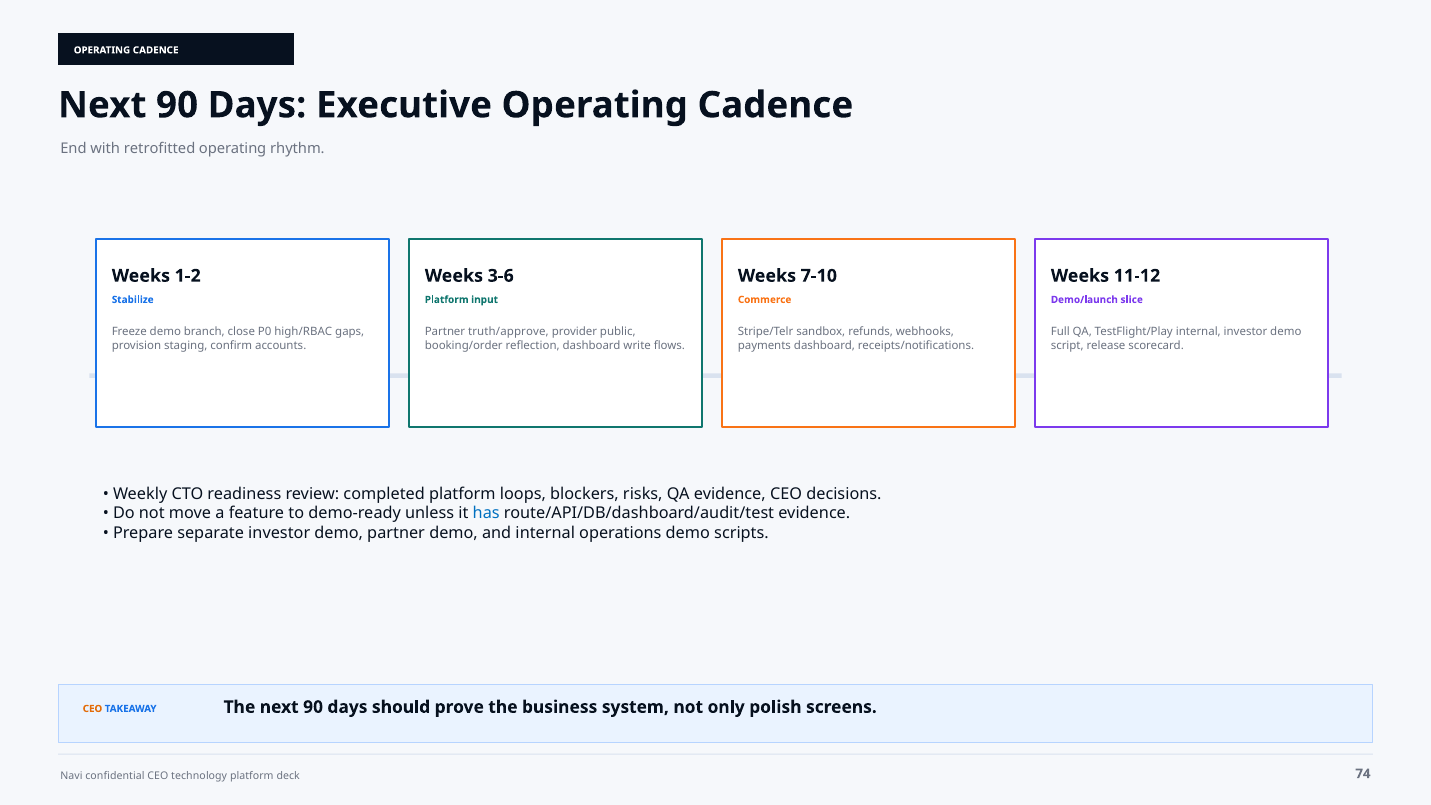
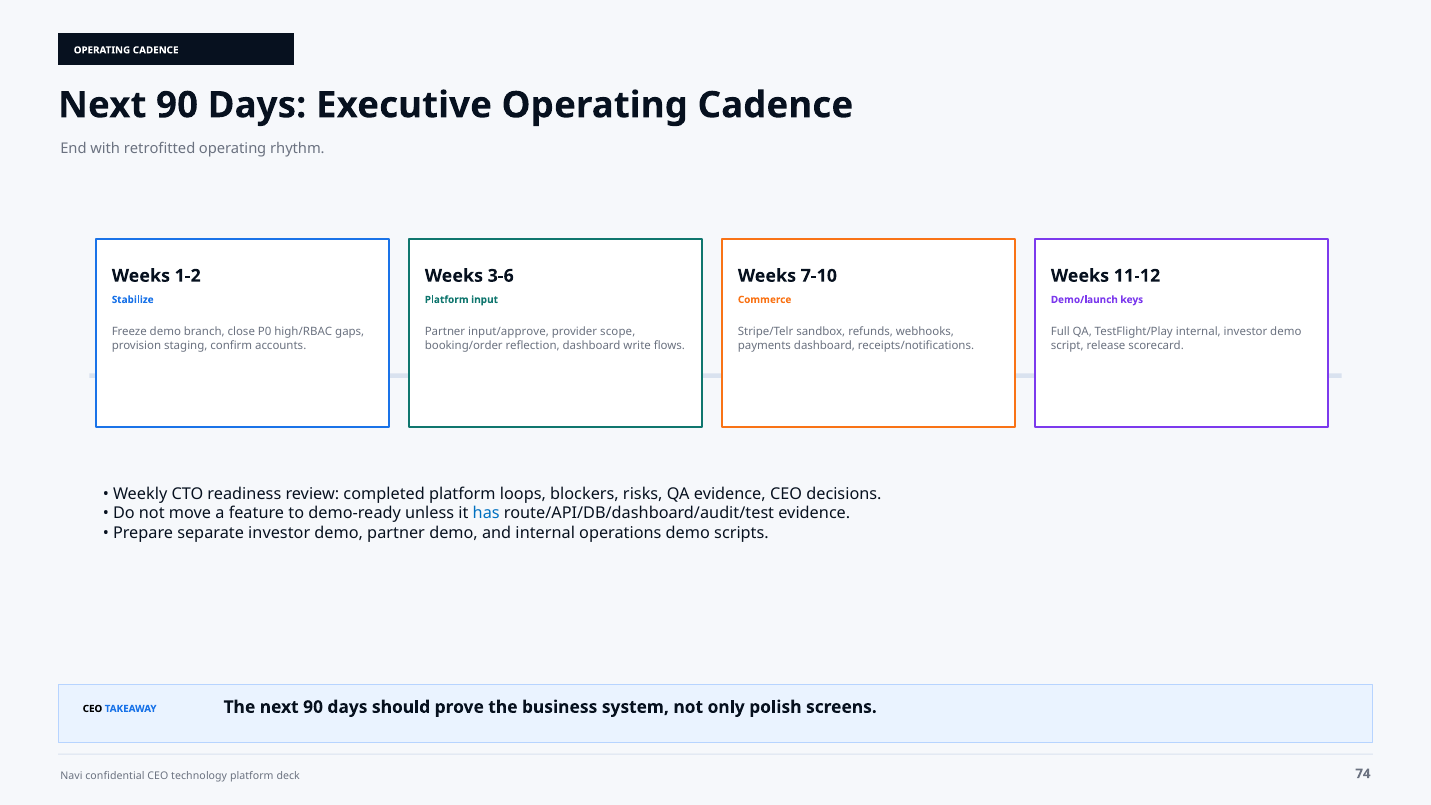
slice: slice -> keys
truth/approve: truth/approve -> input/approve
public: public -> scope
CEO at (92, 709) colour: orange -> black
